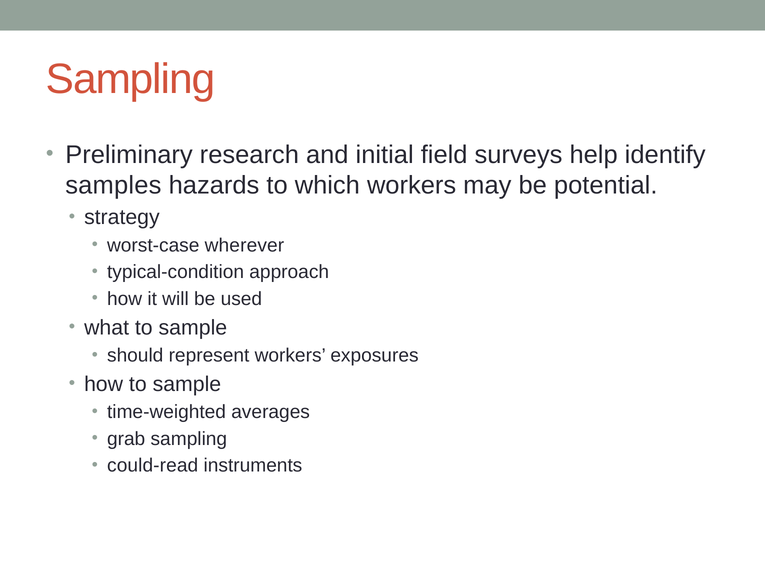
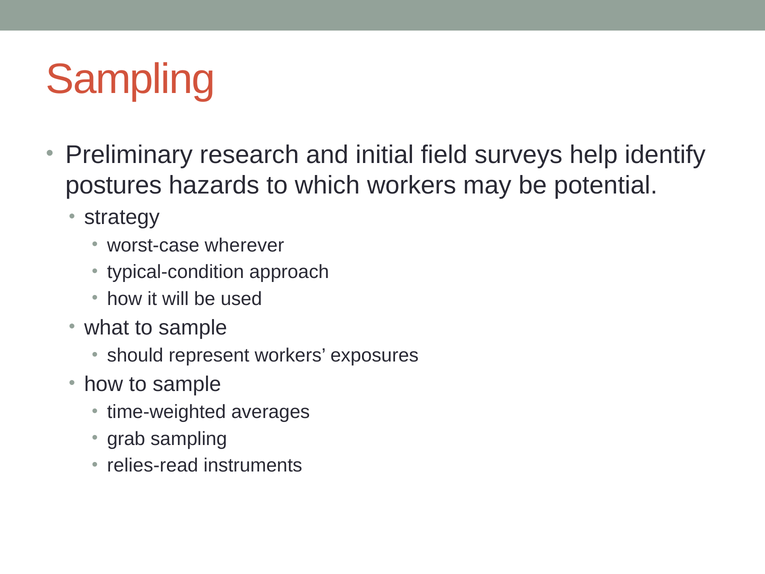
samples: samples -> postures
could-read: could-read -> relies-read
